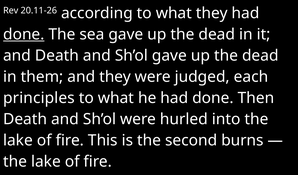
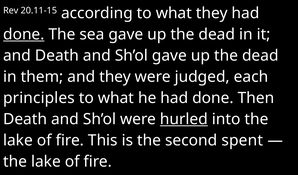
20.11-26: 20.11-26 -> 20.11-15
hurled underline: none -> present
burns: burns -> spent
